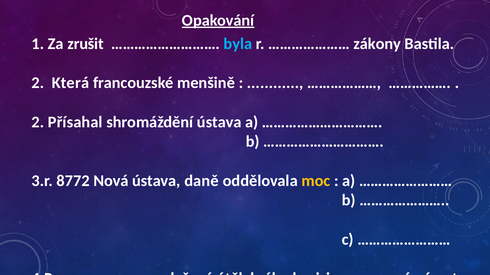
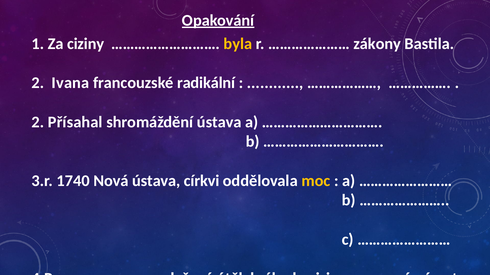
Za zrušit: zrušit -> ciziny
byla colour: light blue -> yellow
Která: Která -> Ivana
menšině: menšině -> radikální
8772: 8772 -> 1740
daně: daně -> církvi
